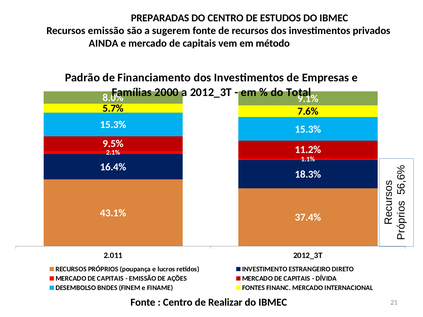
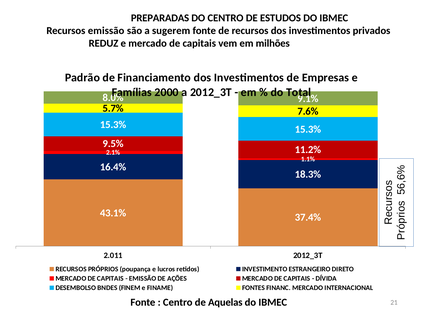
AINDA: AINDA -> REDUZ
método: método -> milhões
Realizar: Realizar -> Aquelas
